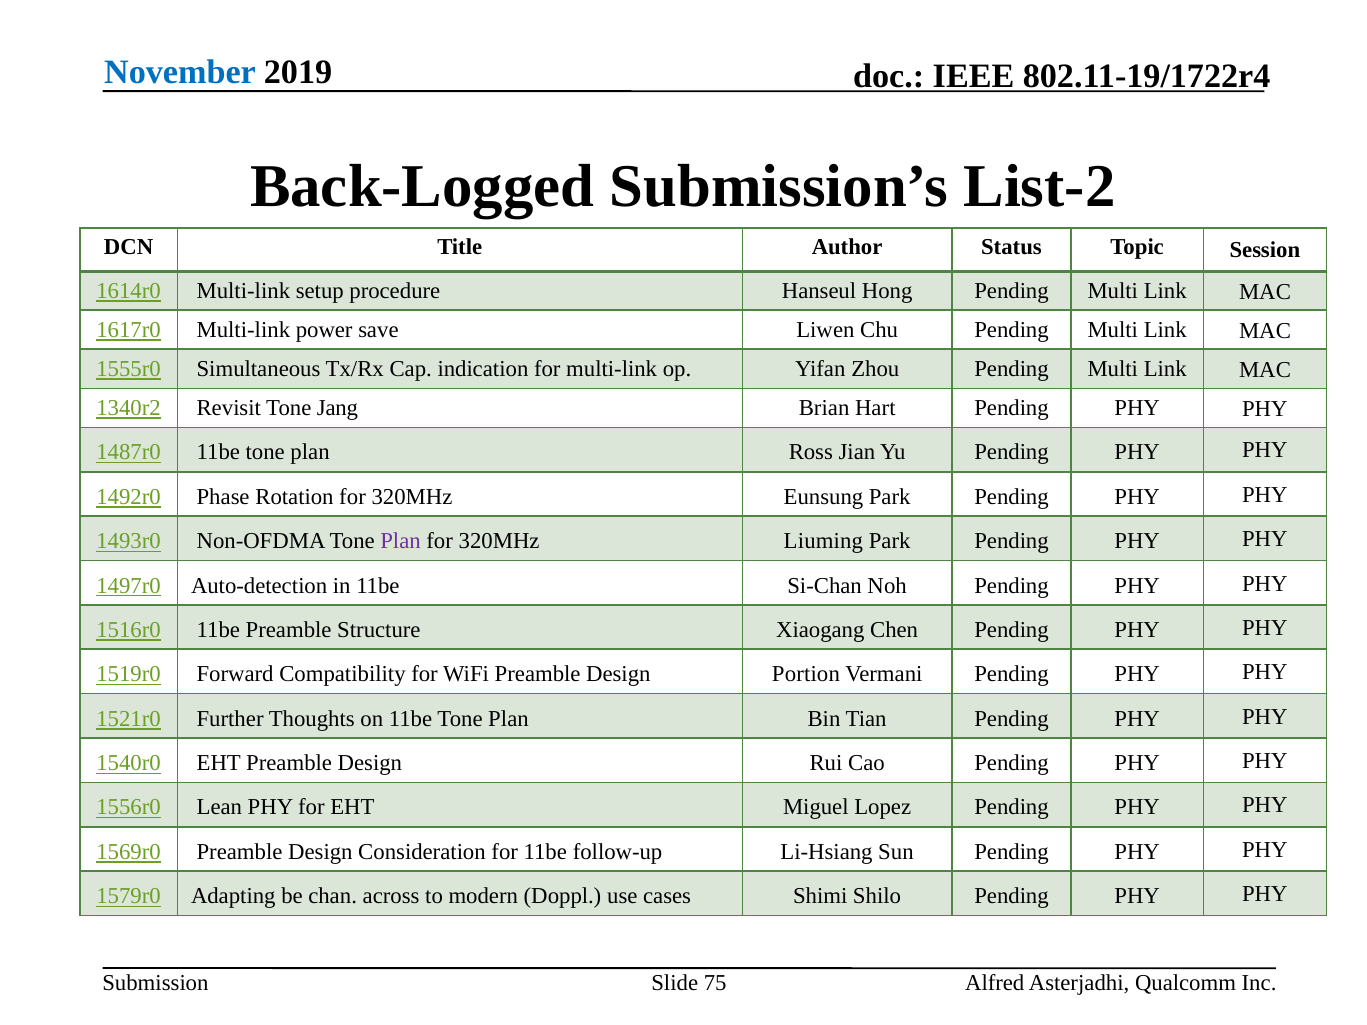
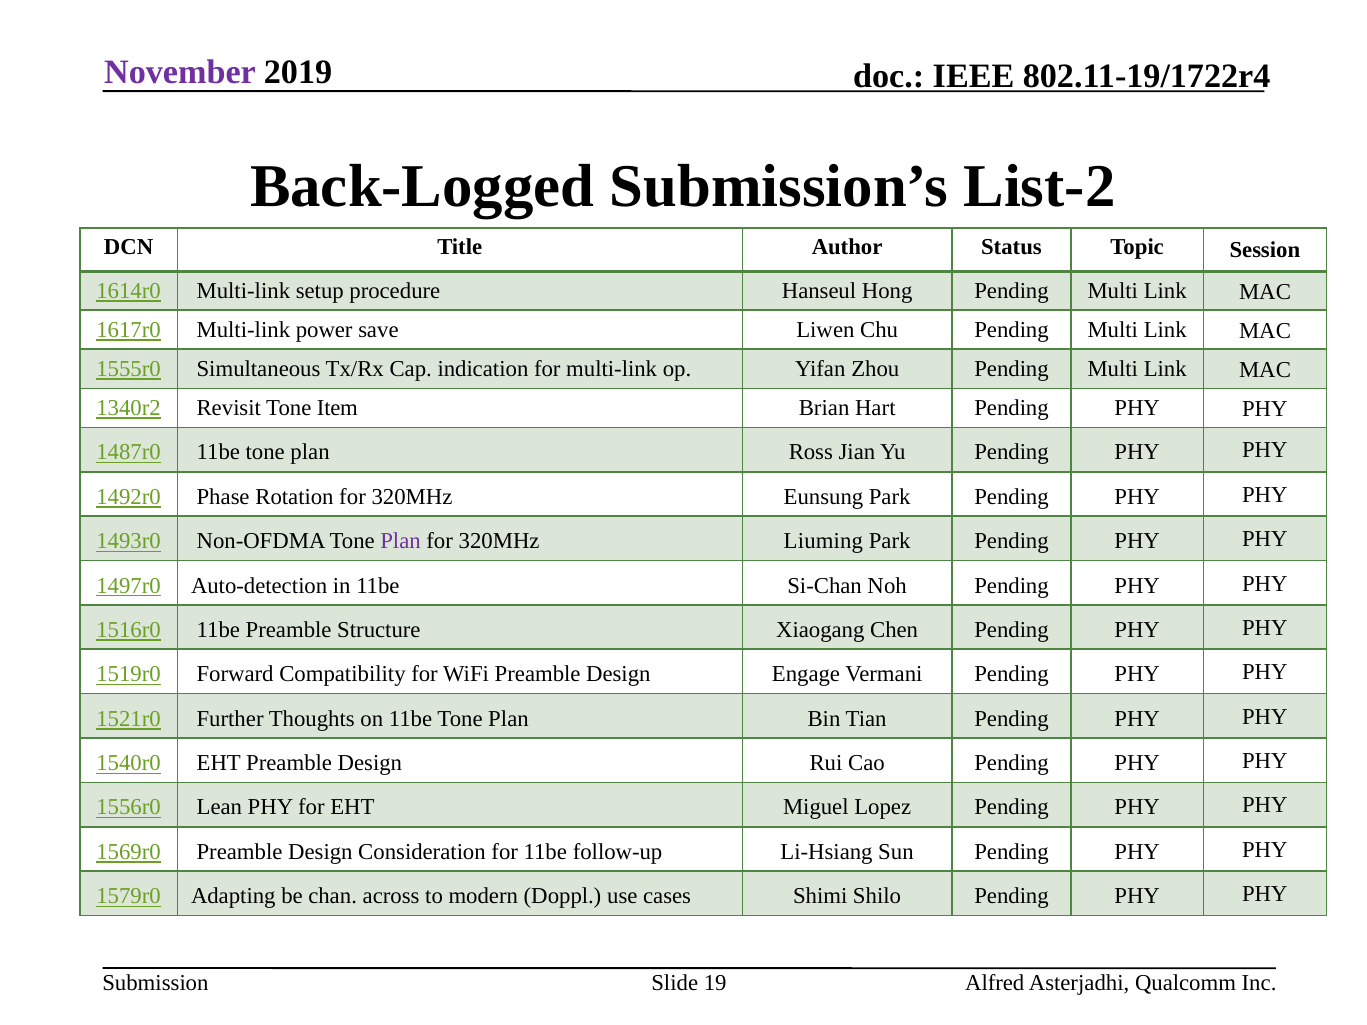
November colour: blue -> purple
Jang: Jang -> Item
Portion: Portion -> Engage
75: 75 -> 19
